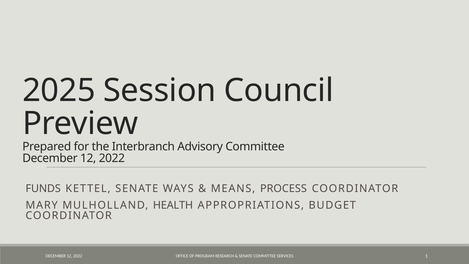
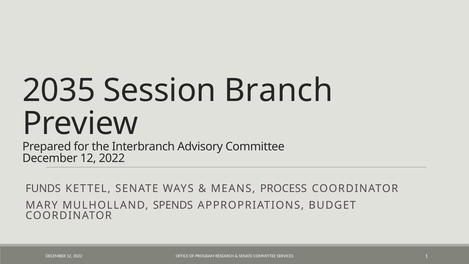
2025: 2025 -> 2035
Council: Council -> Branch
HEALTH: HEALTH -> SPENDS
